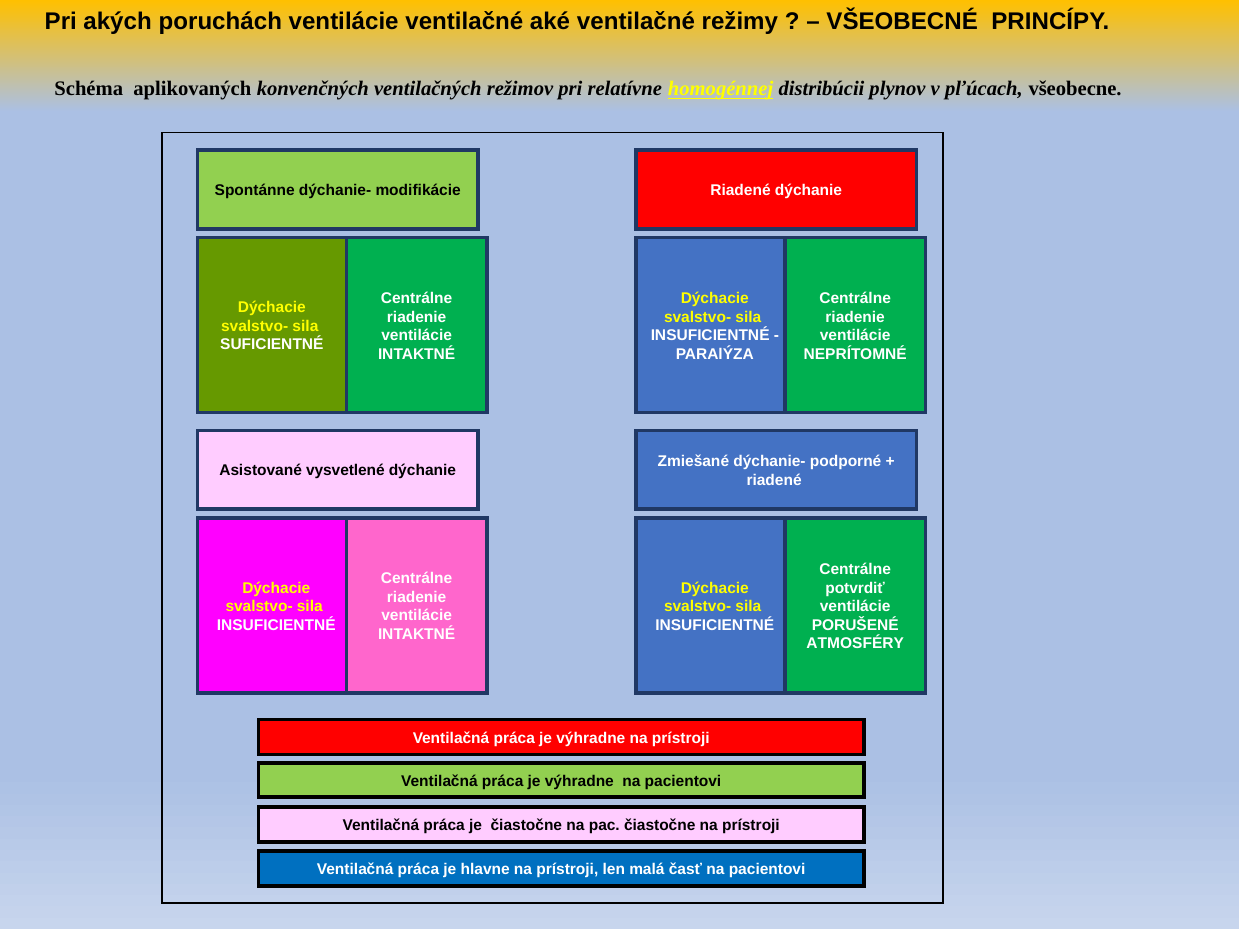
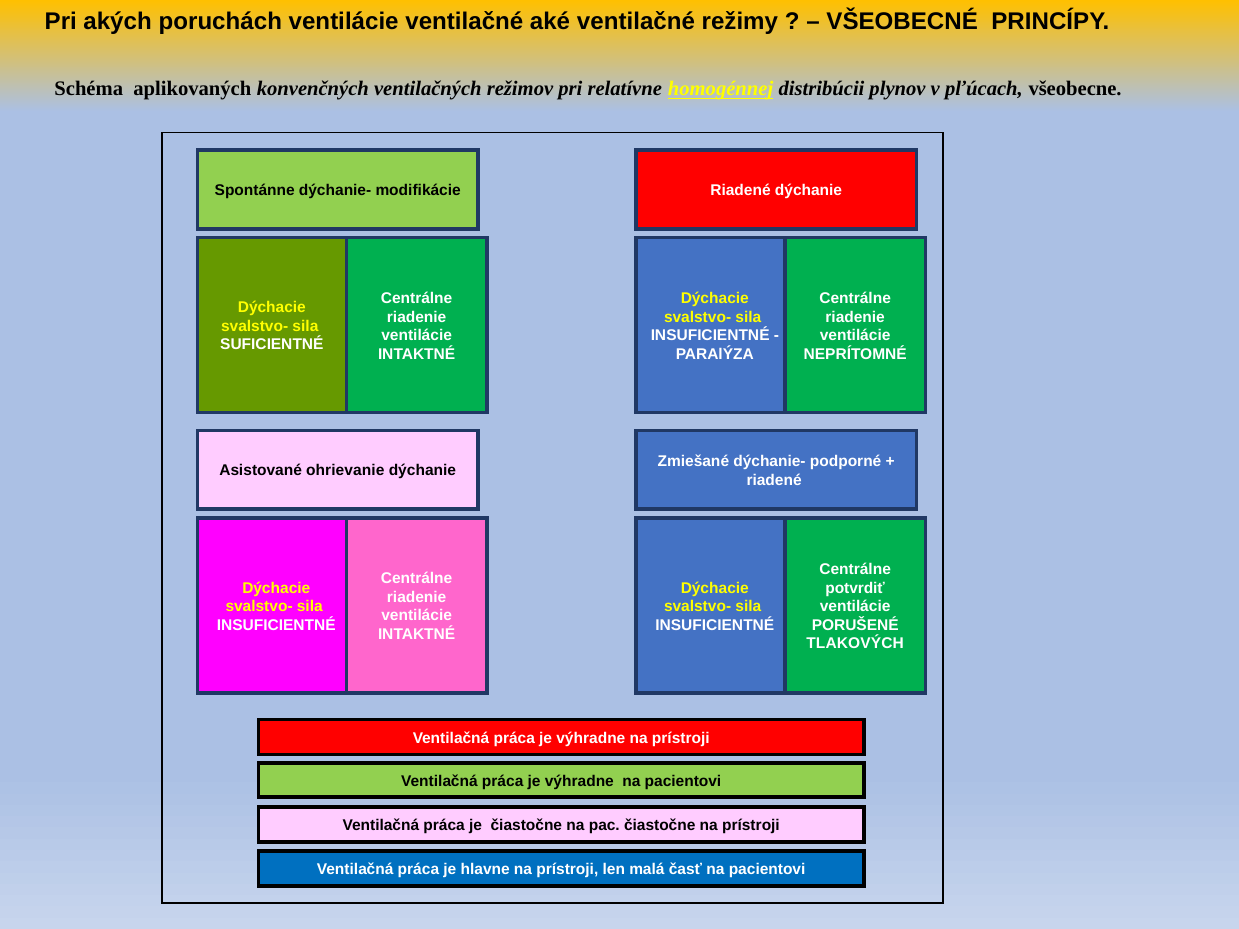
vysvetlené: vysvetlené -> ohrievanie
ATMOSFÉRY: ATMOSFÉRY -> TLAKOVÝCH
